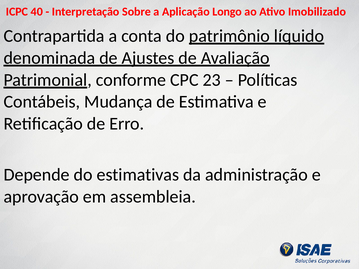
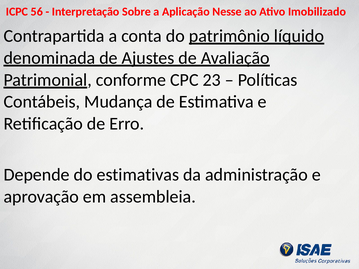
40: 40 -> 56
Longo: Longo -> Nesse
